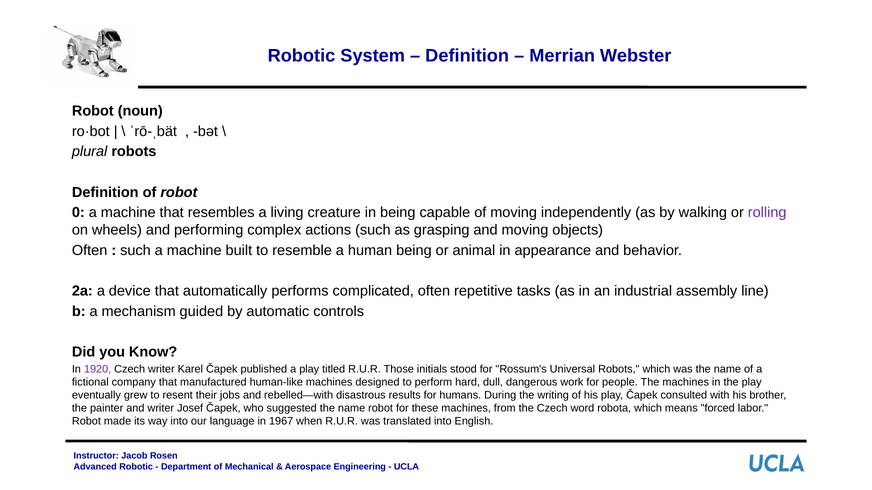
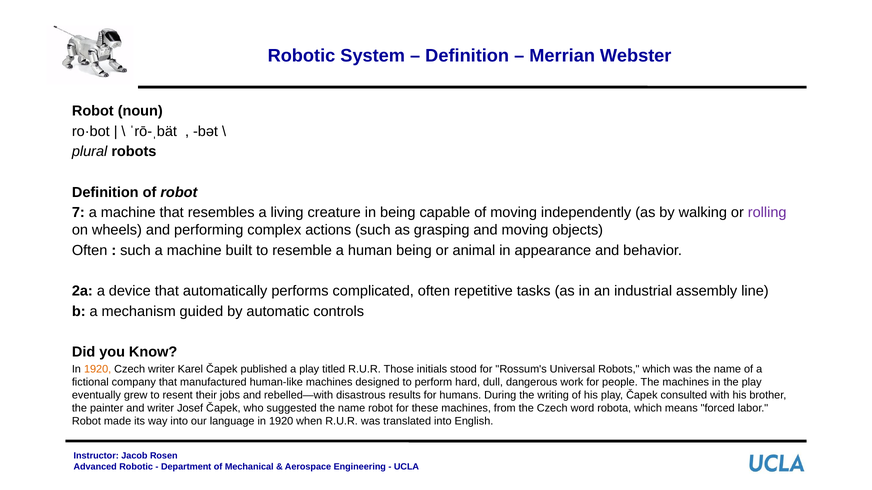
0: 0 -> 7
1920 at (98, 369) colour: purple -> orange
language in 1967: 1967 -> 1920
